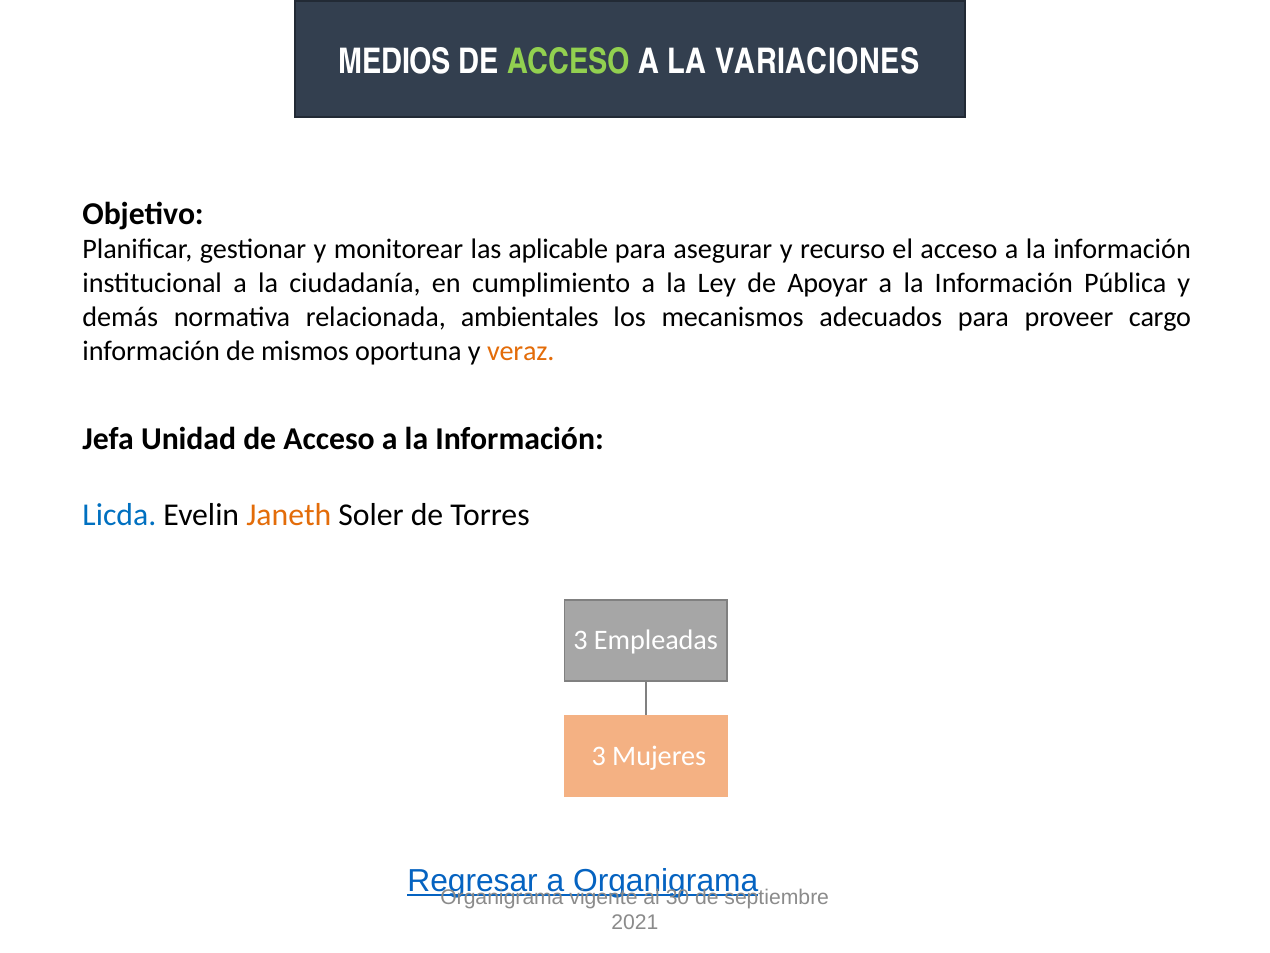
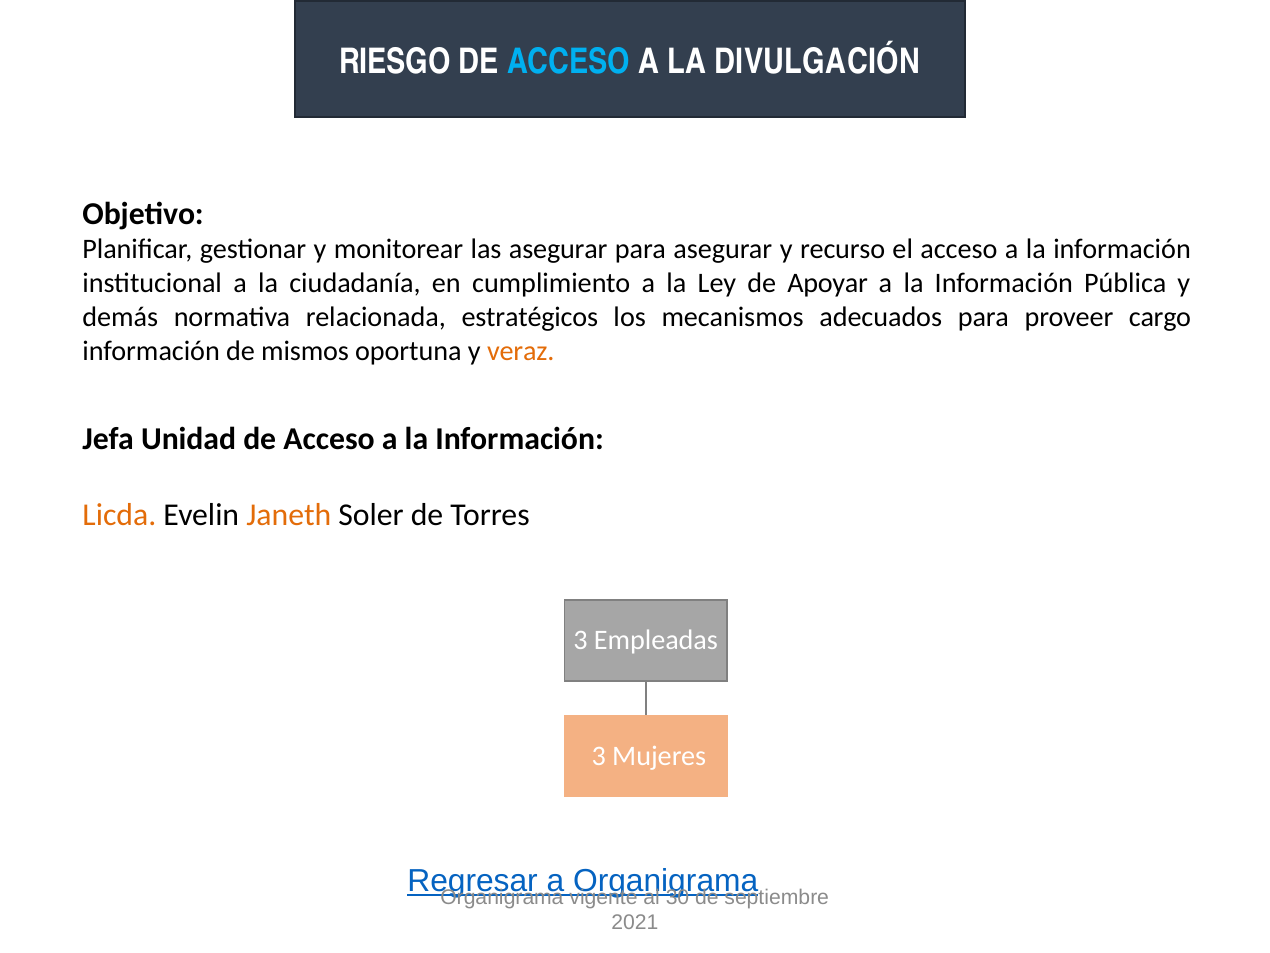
MEDIOS: MEDIOS -> RIESGO
ACCESO at (569, 62) colour: light green -> light blue
VARIACIONES: VARIACIONES -> DIVULGACIÓN
las aplicable: aplicable -> asegurar
ambientales: ambientales -> estratégicos
Licda colour: blue -> orange
